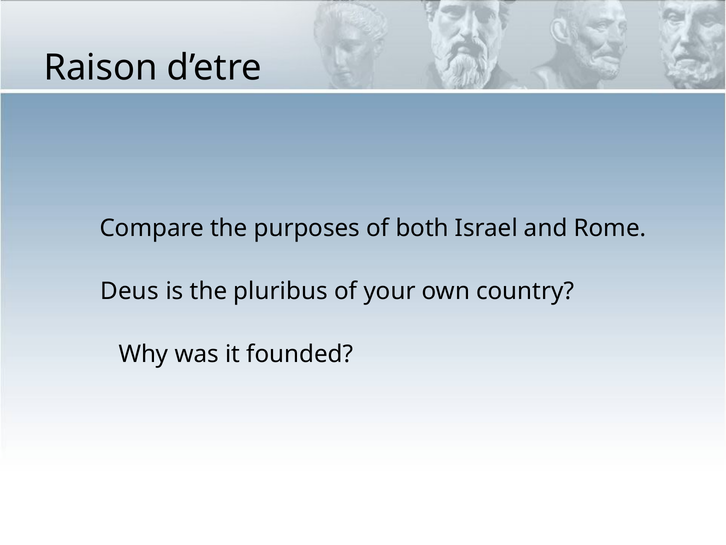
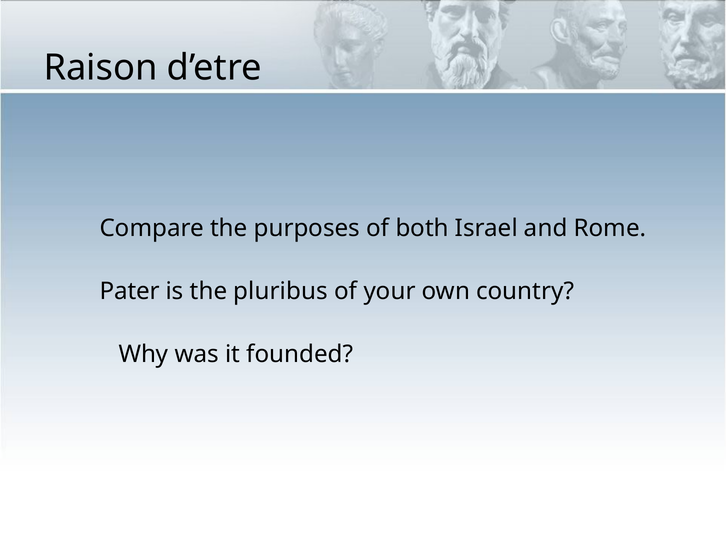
Deus: Deus -> Pater
